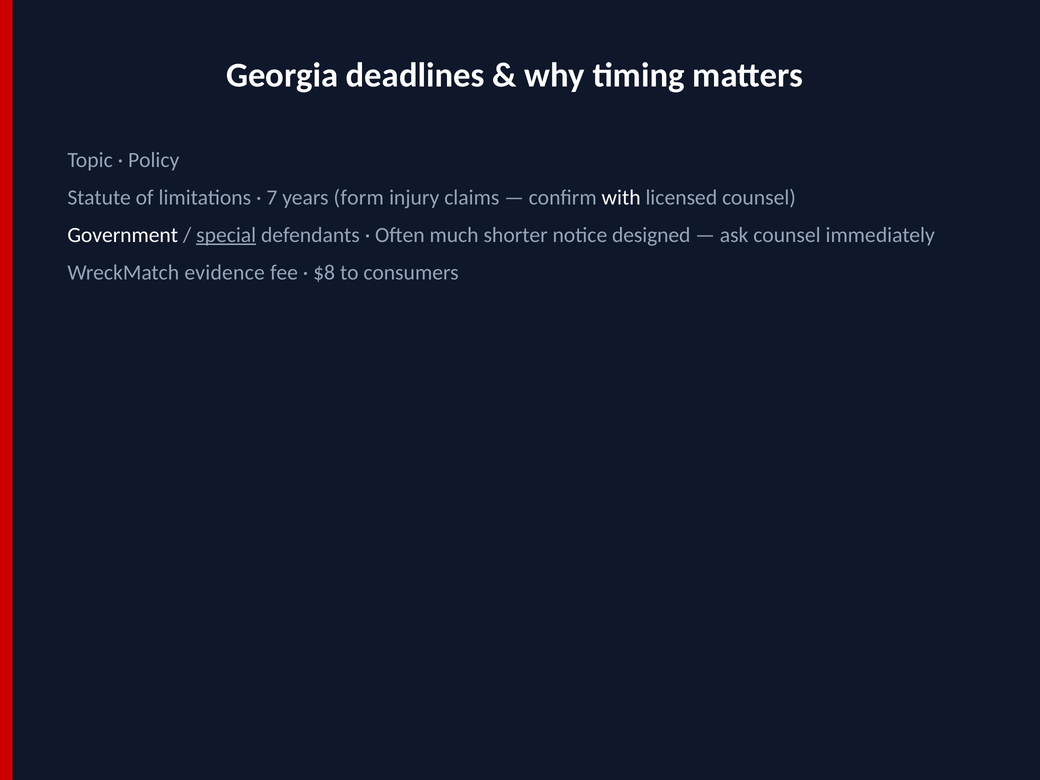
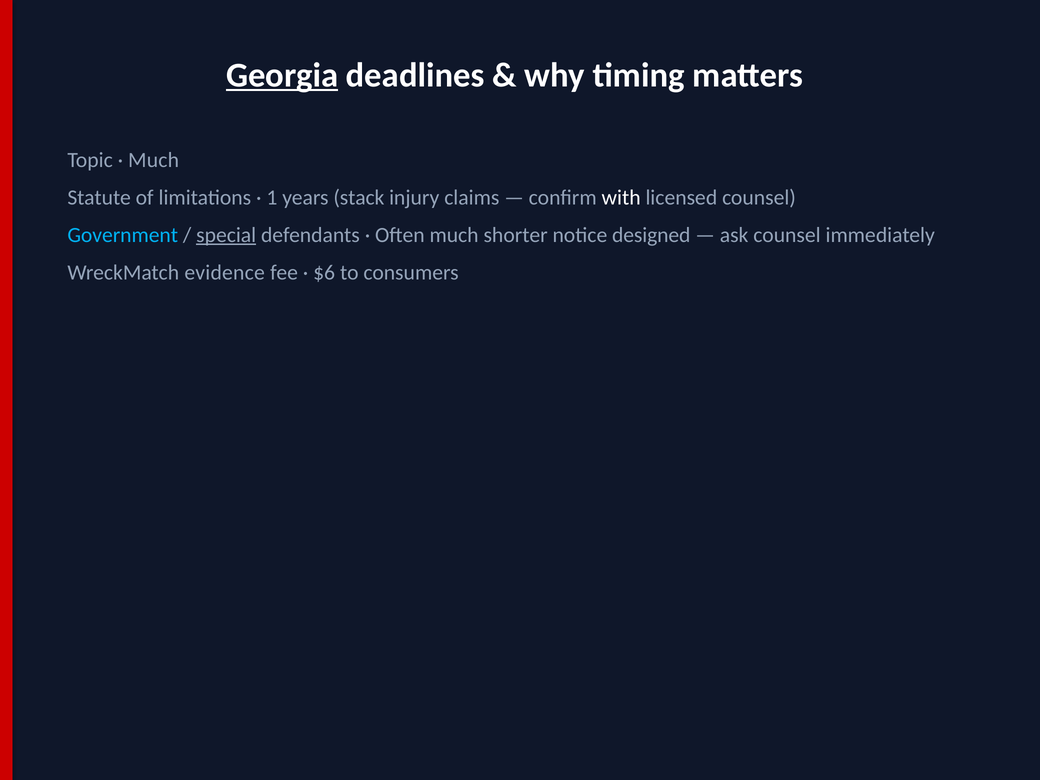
Georgia underline: none -> present
Policy at (154, 160): Policy -> Much
7: 7 -> 1
form: form -> stack
Government colour: white -> light blue
$8: $8 -> $6
